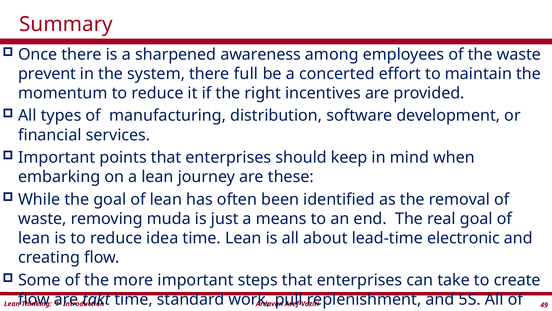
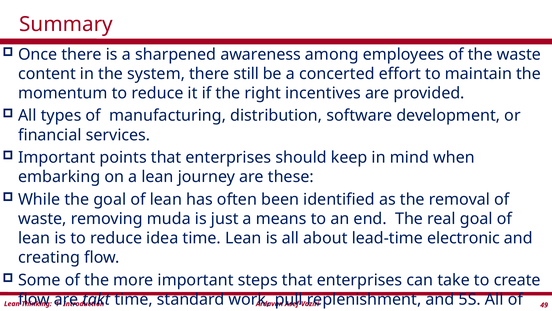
prevent: prevent -> content
full: full -> still
